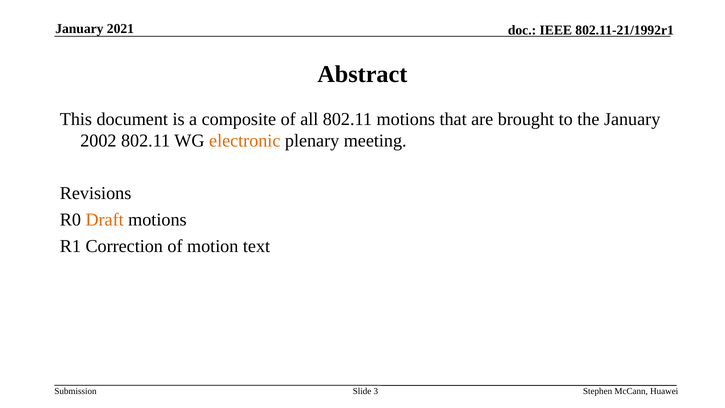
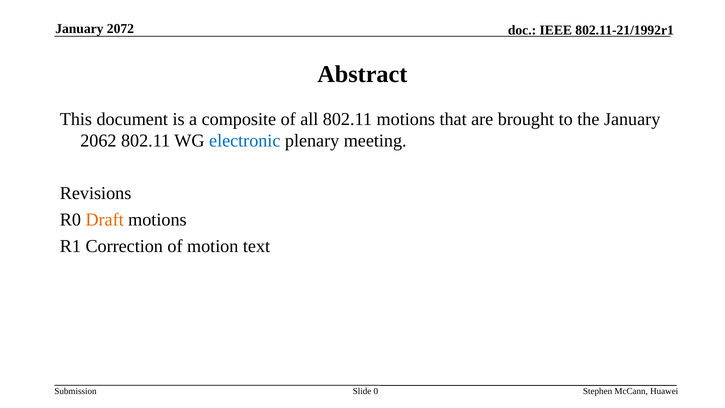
2021: 2021 -> 2072
2002: 2002 -> 2062
electronic colour: orange -> blue
3: 3 -> 0
